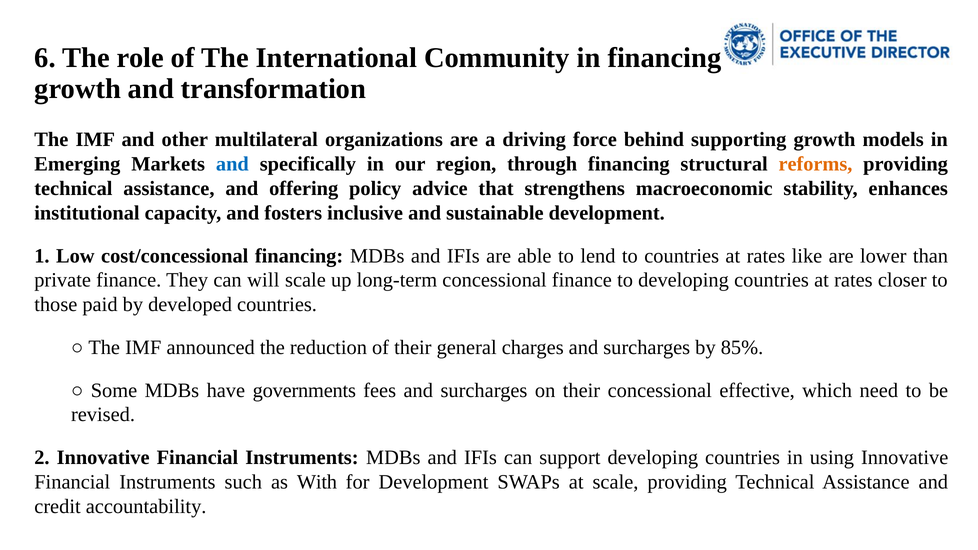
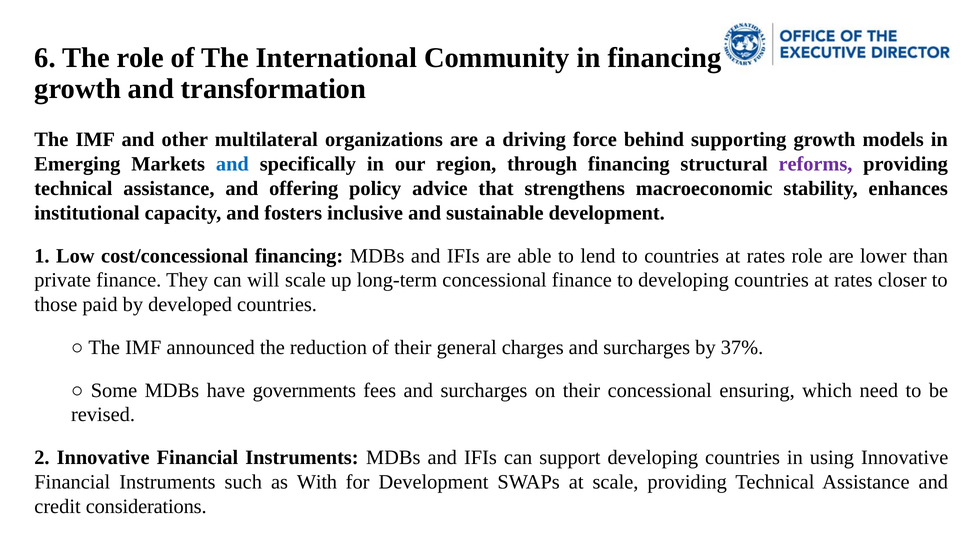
reforms colour: orange -> purple
rates like: like -> role
85%: 85% -> 37%
effective: effective -> ensuring
accountability: accountability -> considerations
